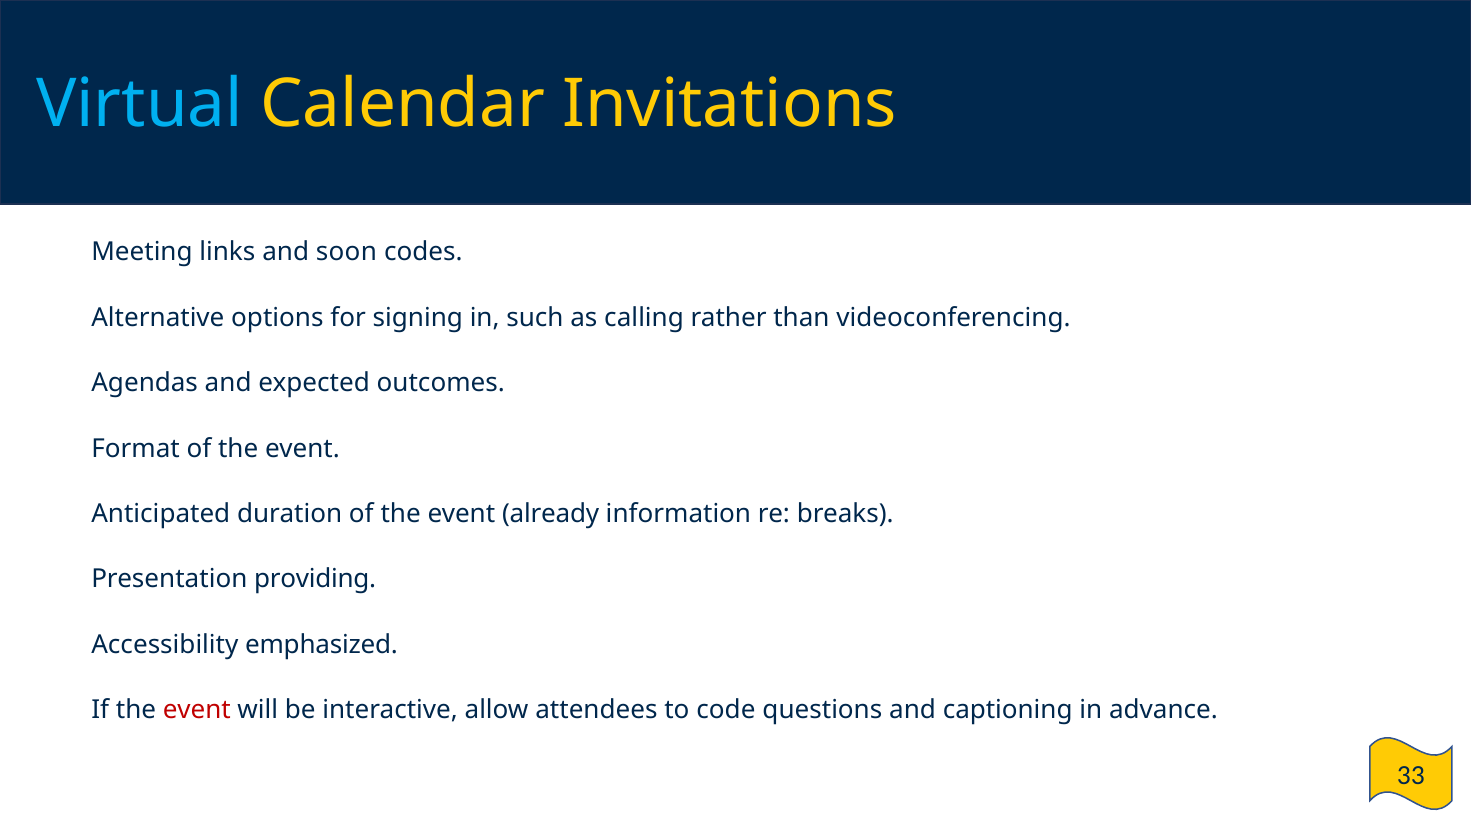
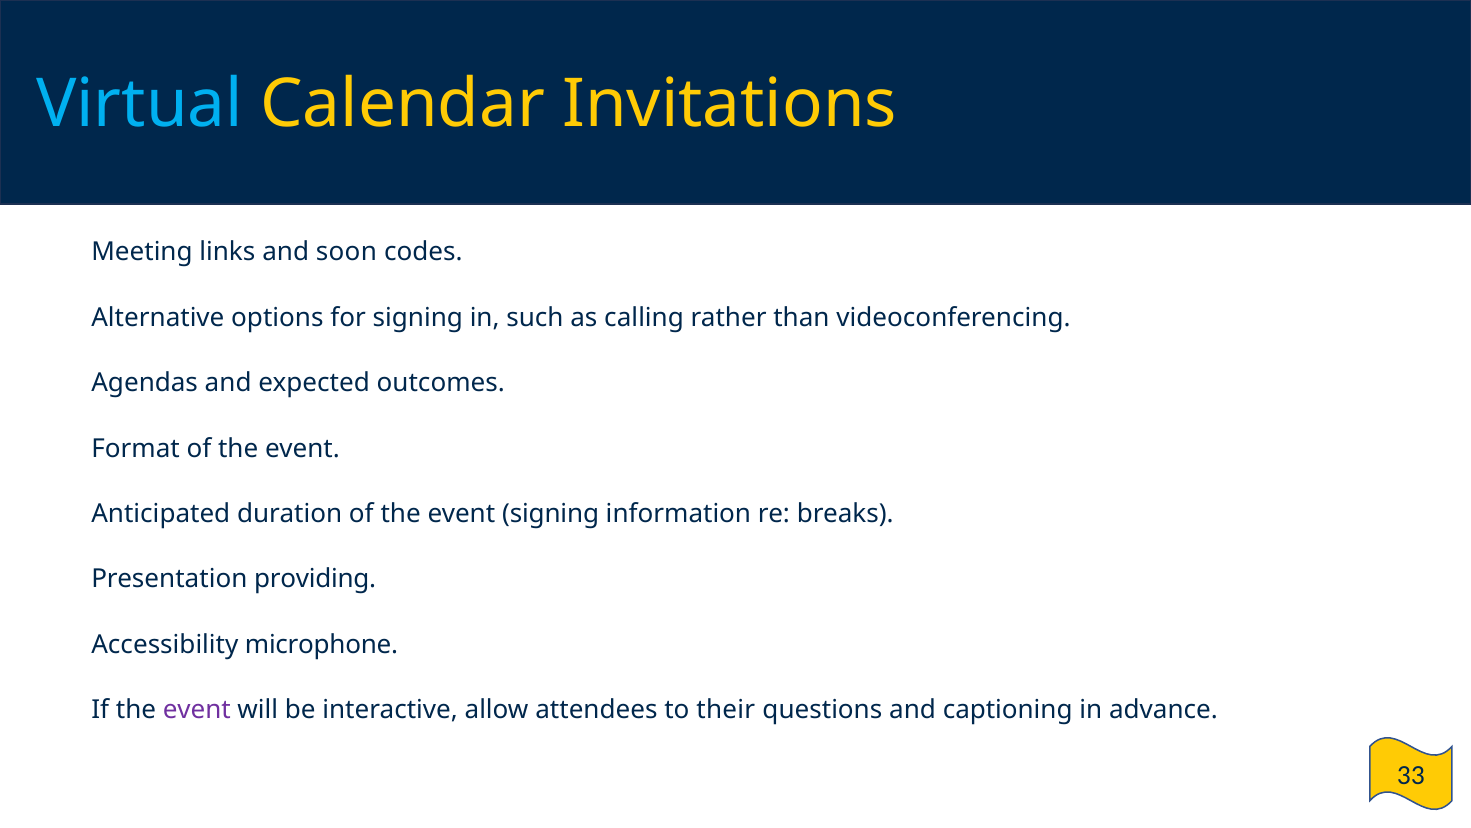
event already: already -> signing
emphasized: emphasized -> microphone
event at (197, 710) colour: red -> purple
code: code -> their
